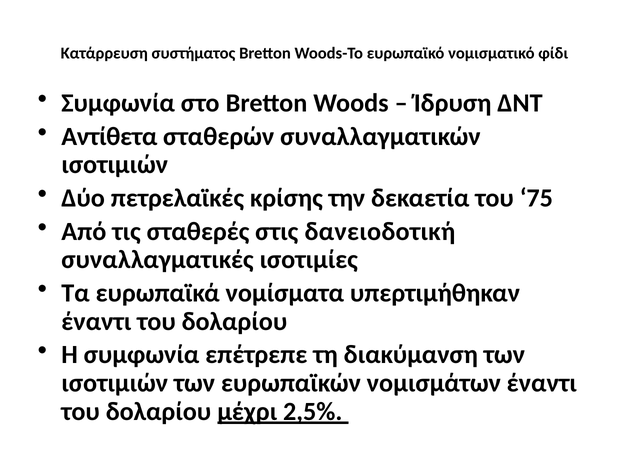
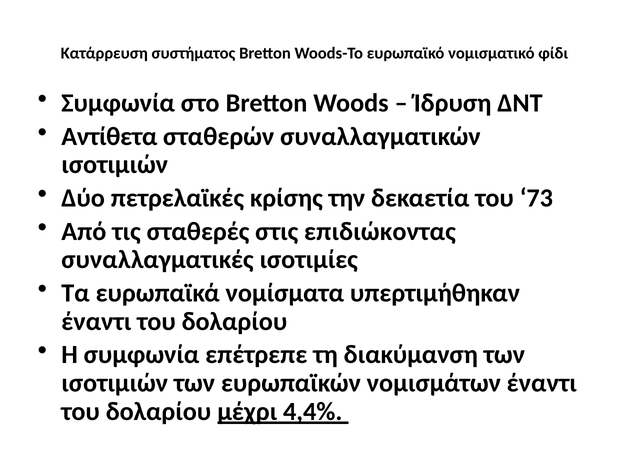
75: 75 -> 73
δανειοδοτική: δανειοδοτική -> επιδιώκοντας
2,5%: 2,5% -> 4,4%
